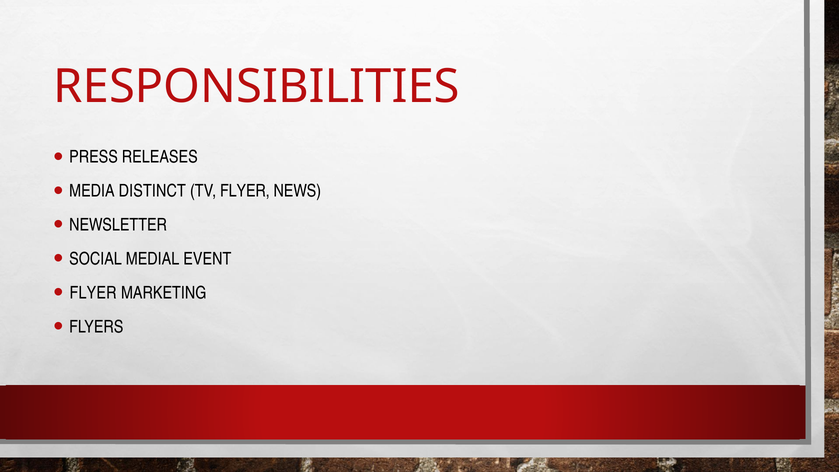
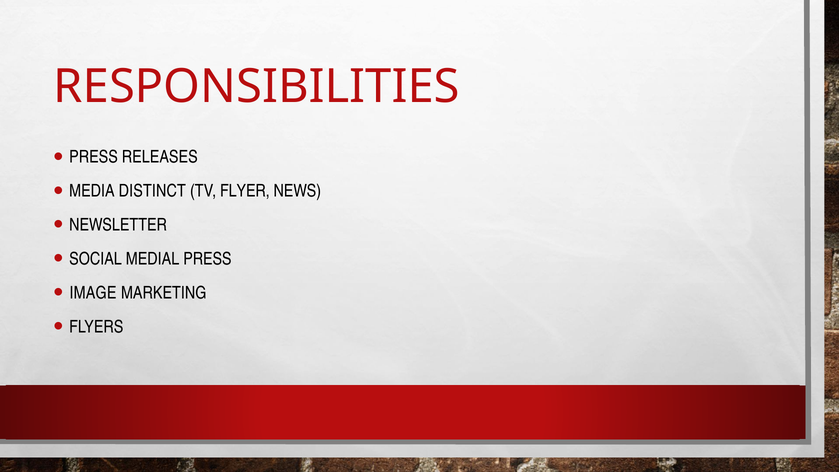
MEDIAL EVENT: EVENT -> PRESS
FLYER at (93, 293): FLYER -> IMAGE
